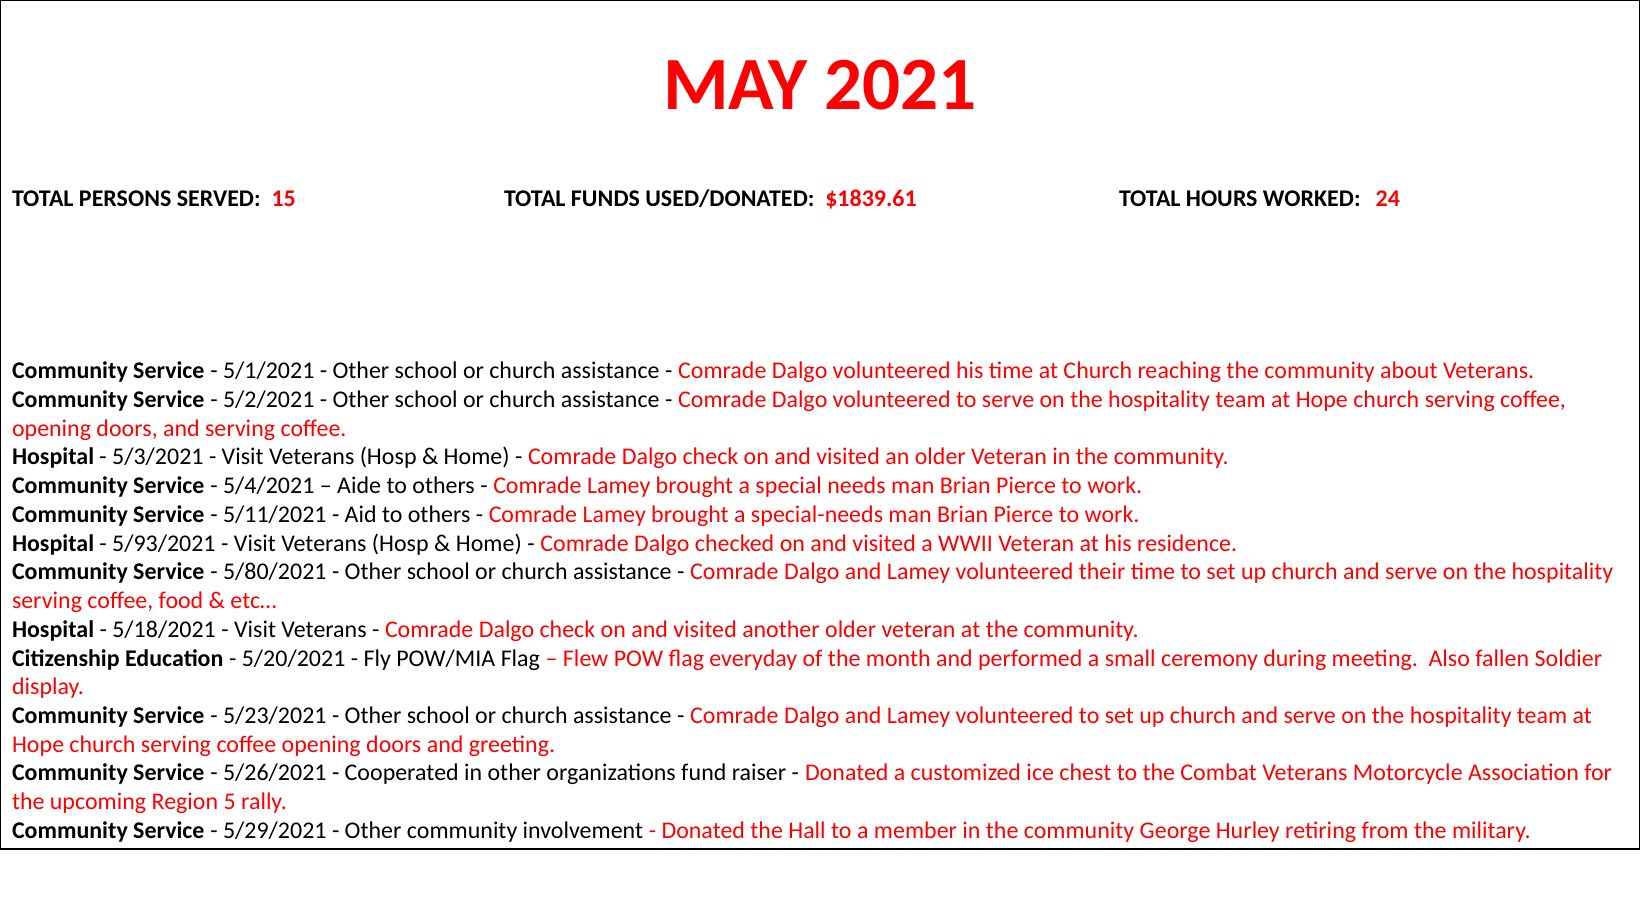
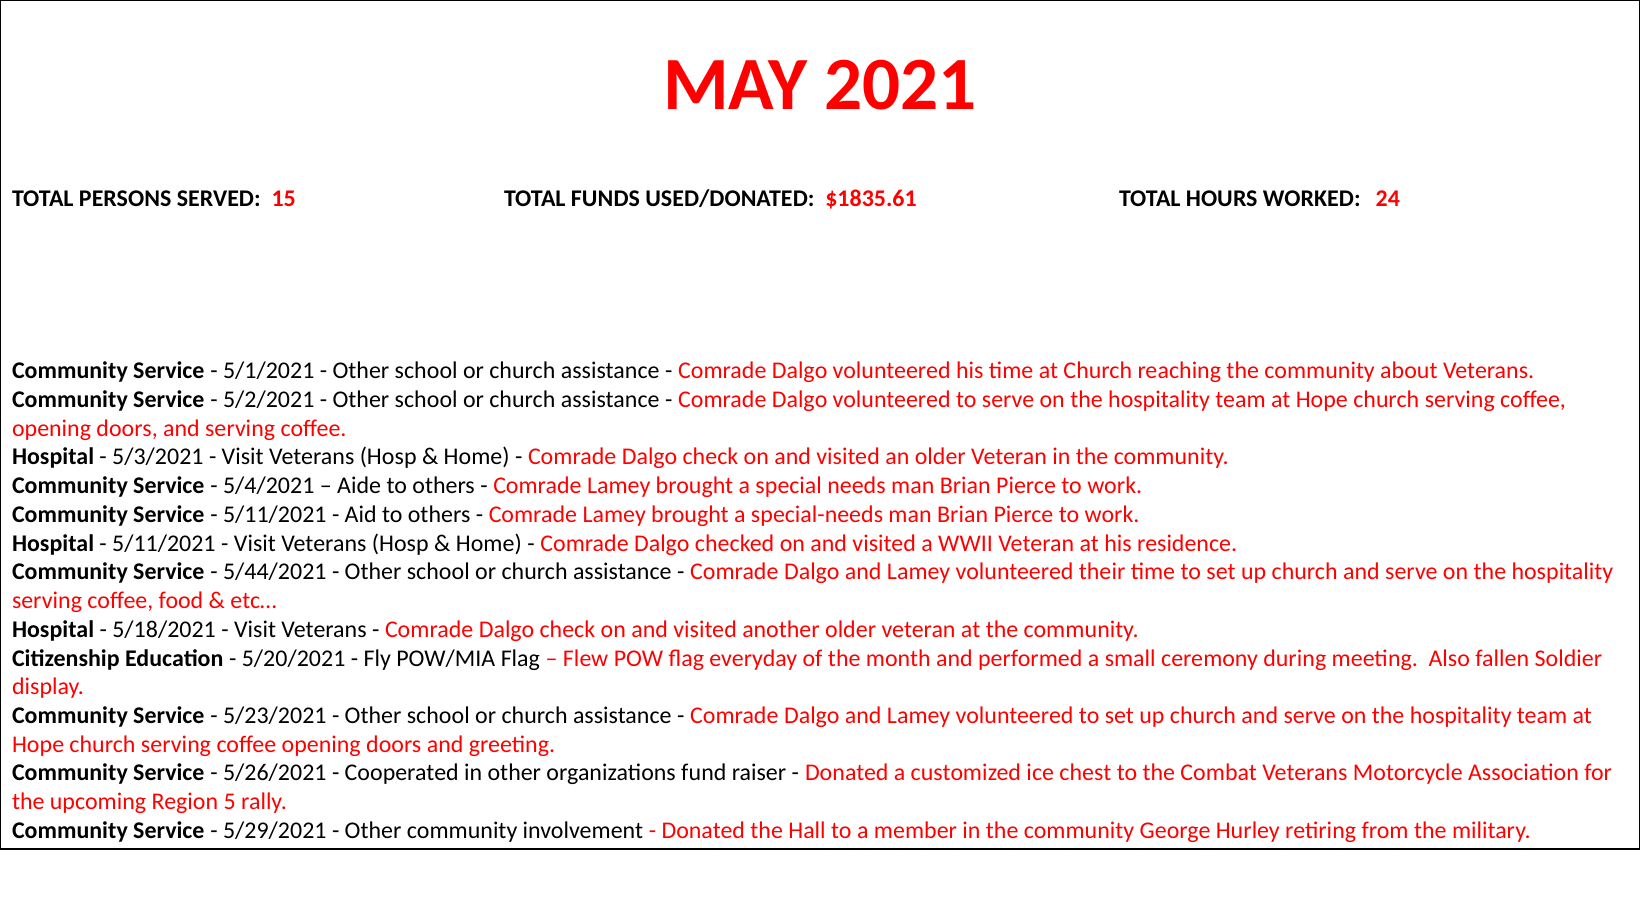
$1839.61: $1839.61 -> $1835.61
5/93/2021 at (164, 543): 5/93/2021 -> 5/11/2021
5/80/2021: 5/80/2021 -> 5/44/2021
